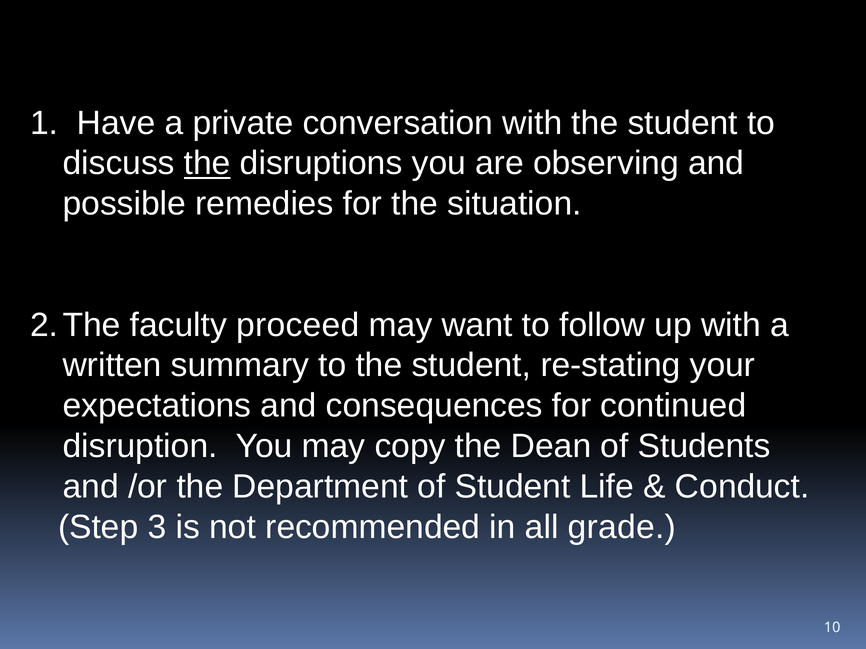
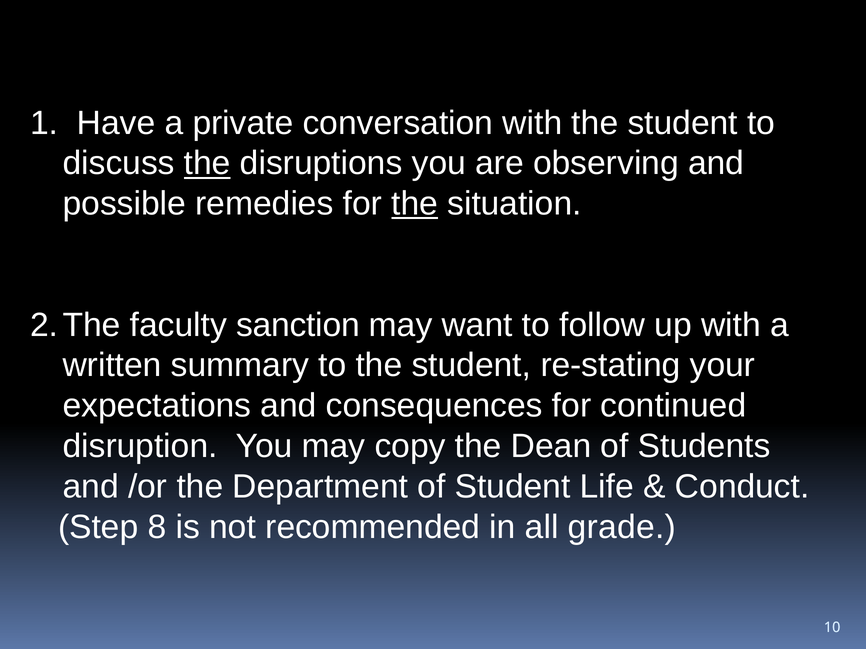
the at (415, 204) underline: none -> present
proceed: proceed -> sanction
3: 3 -> 8
